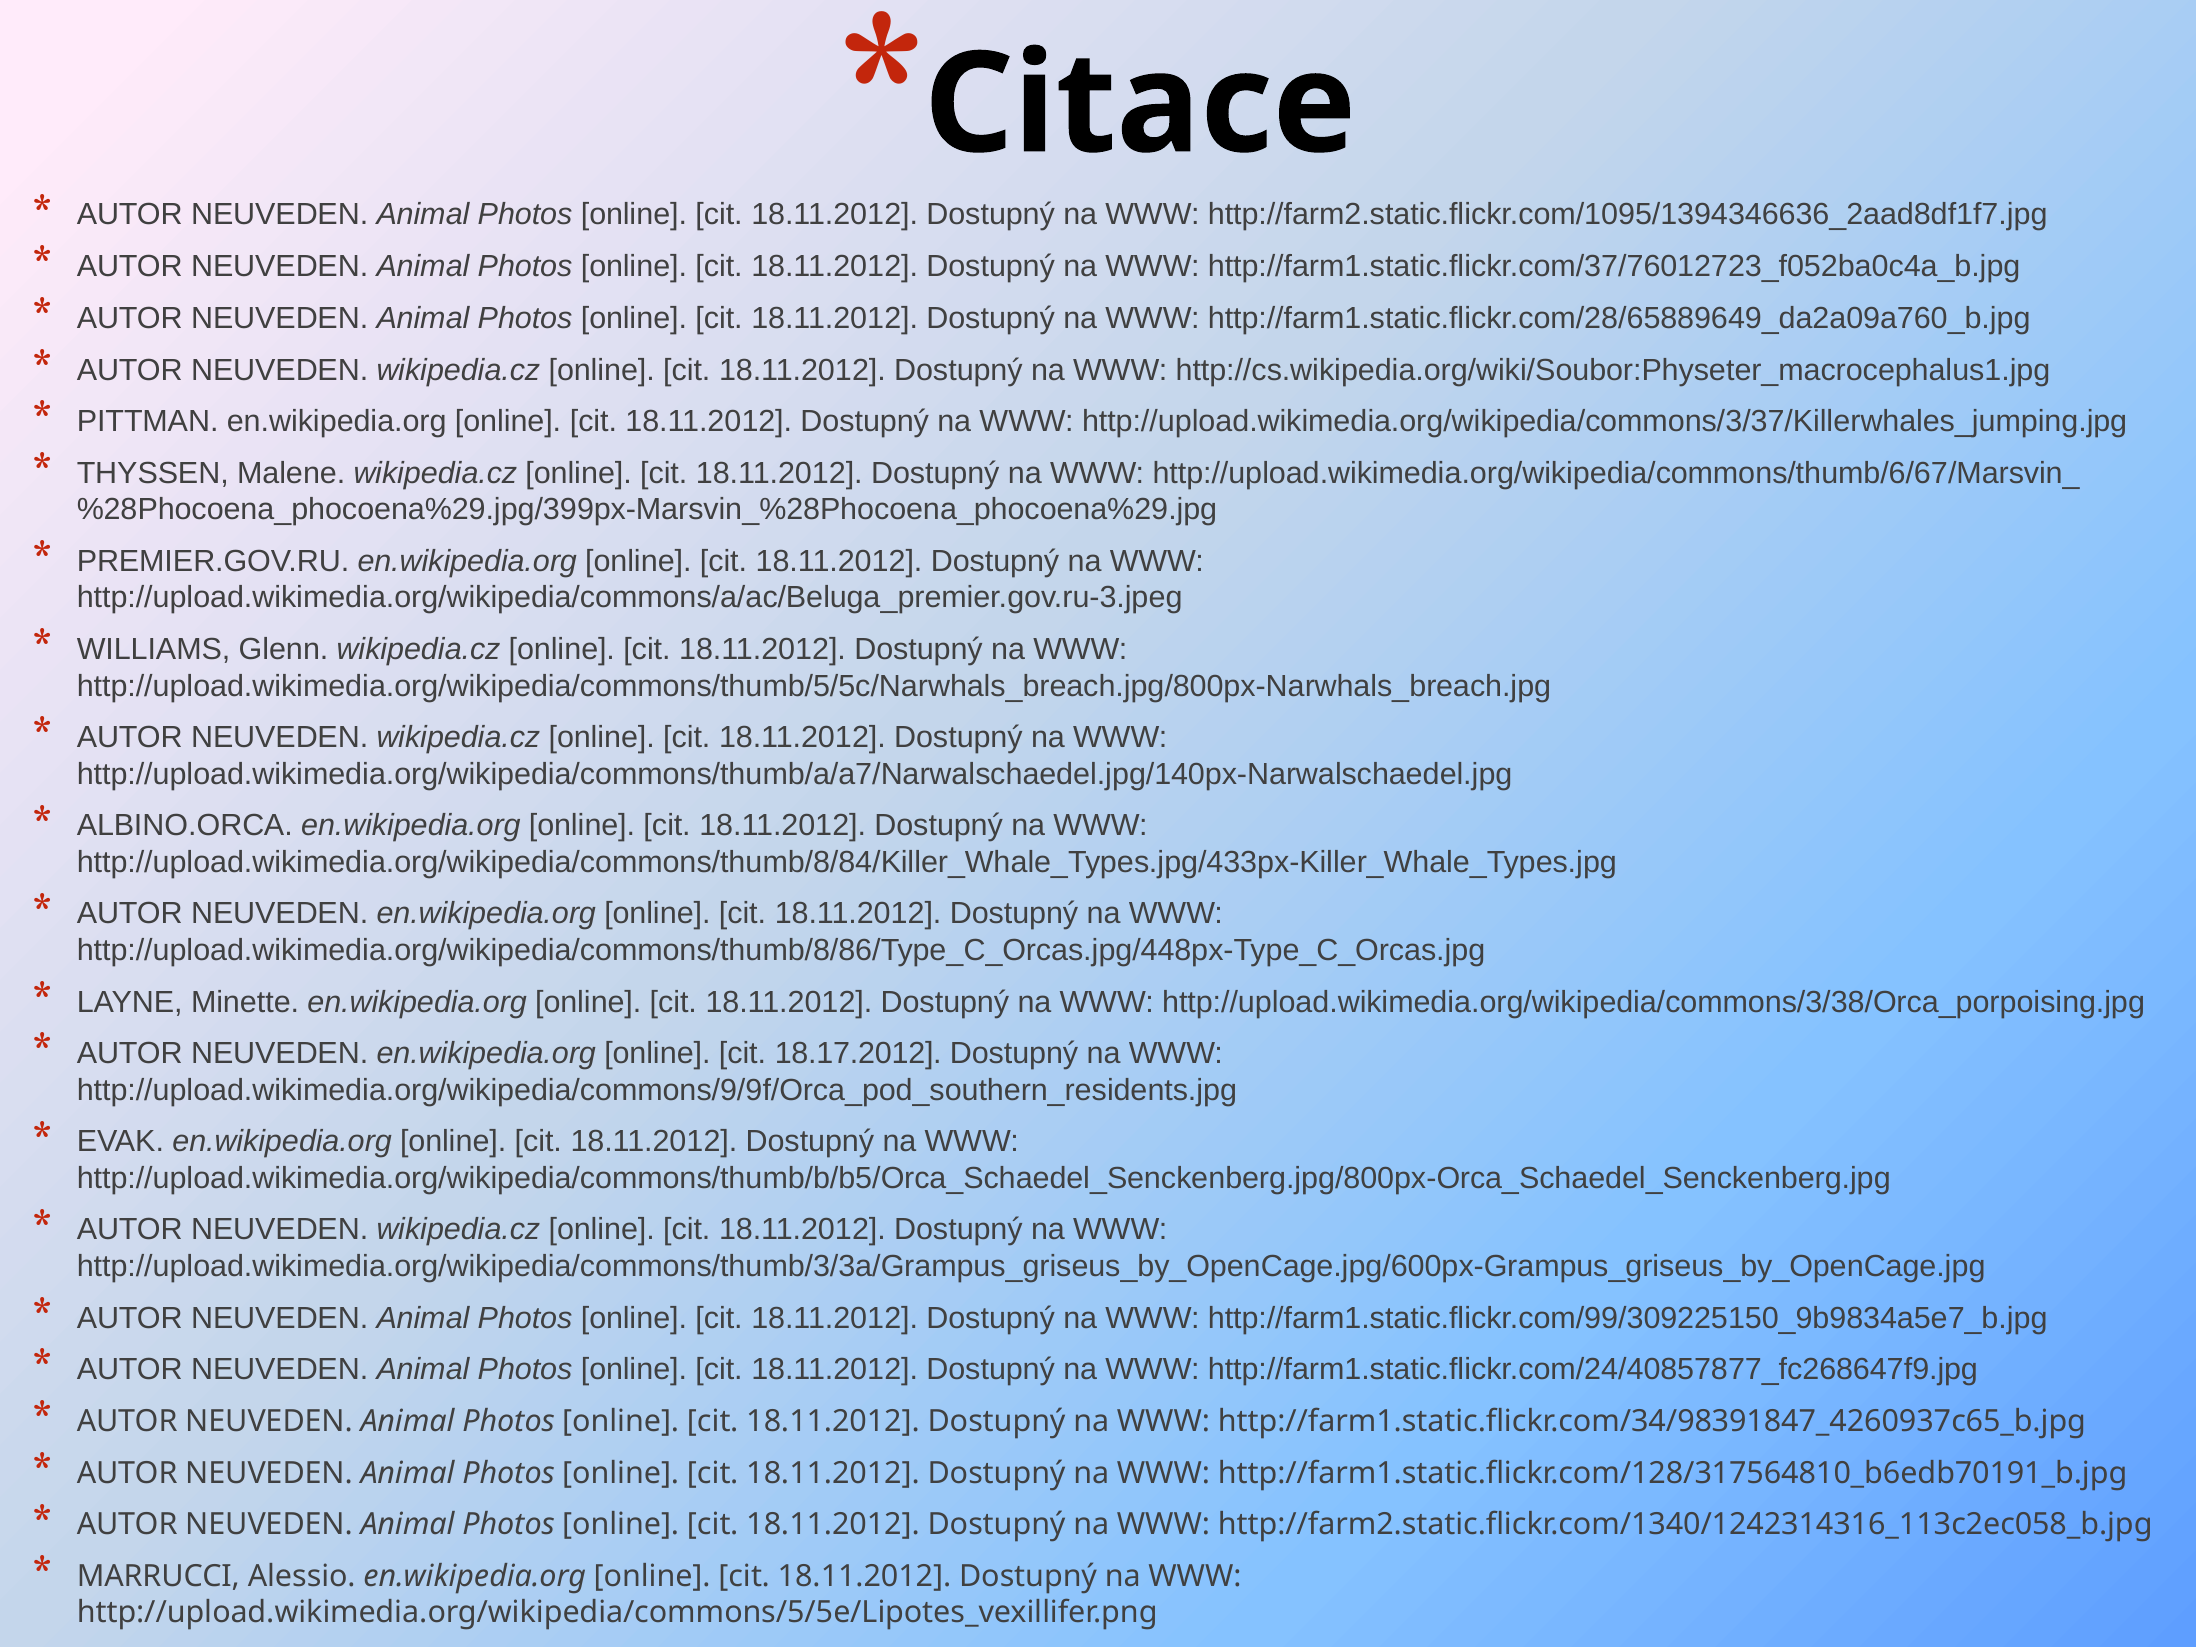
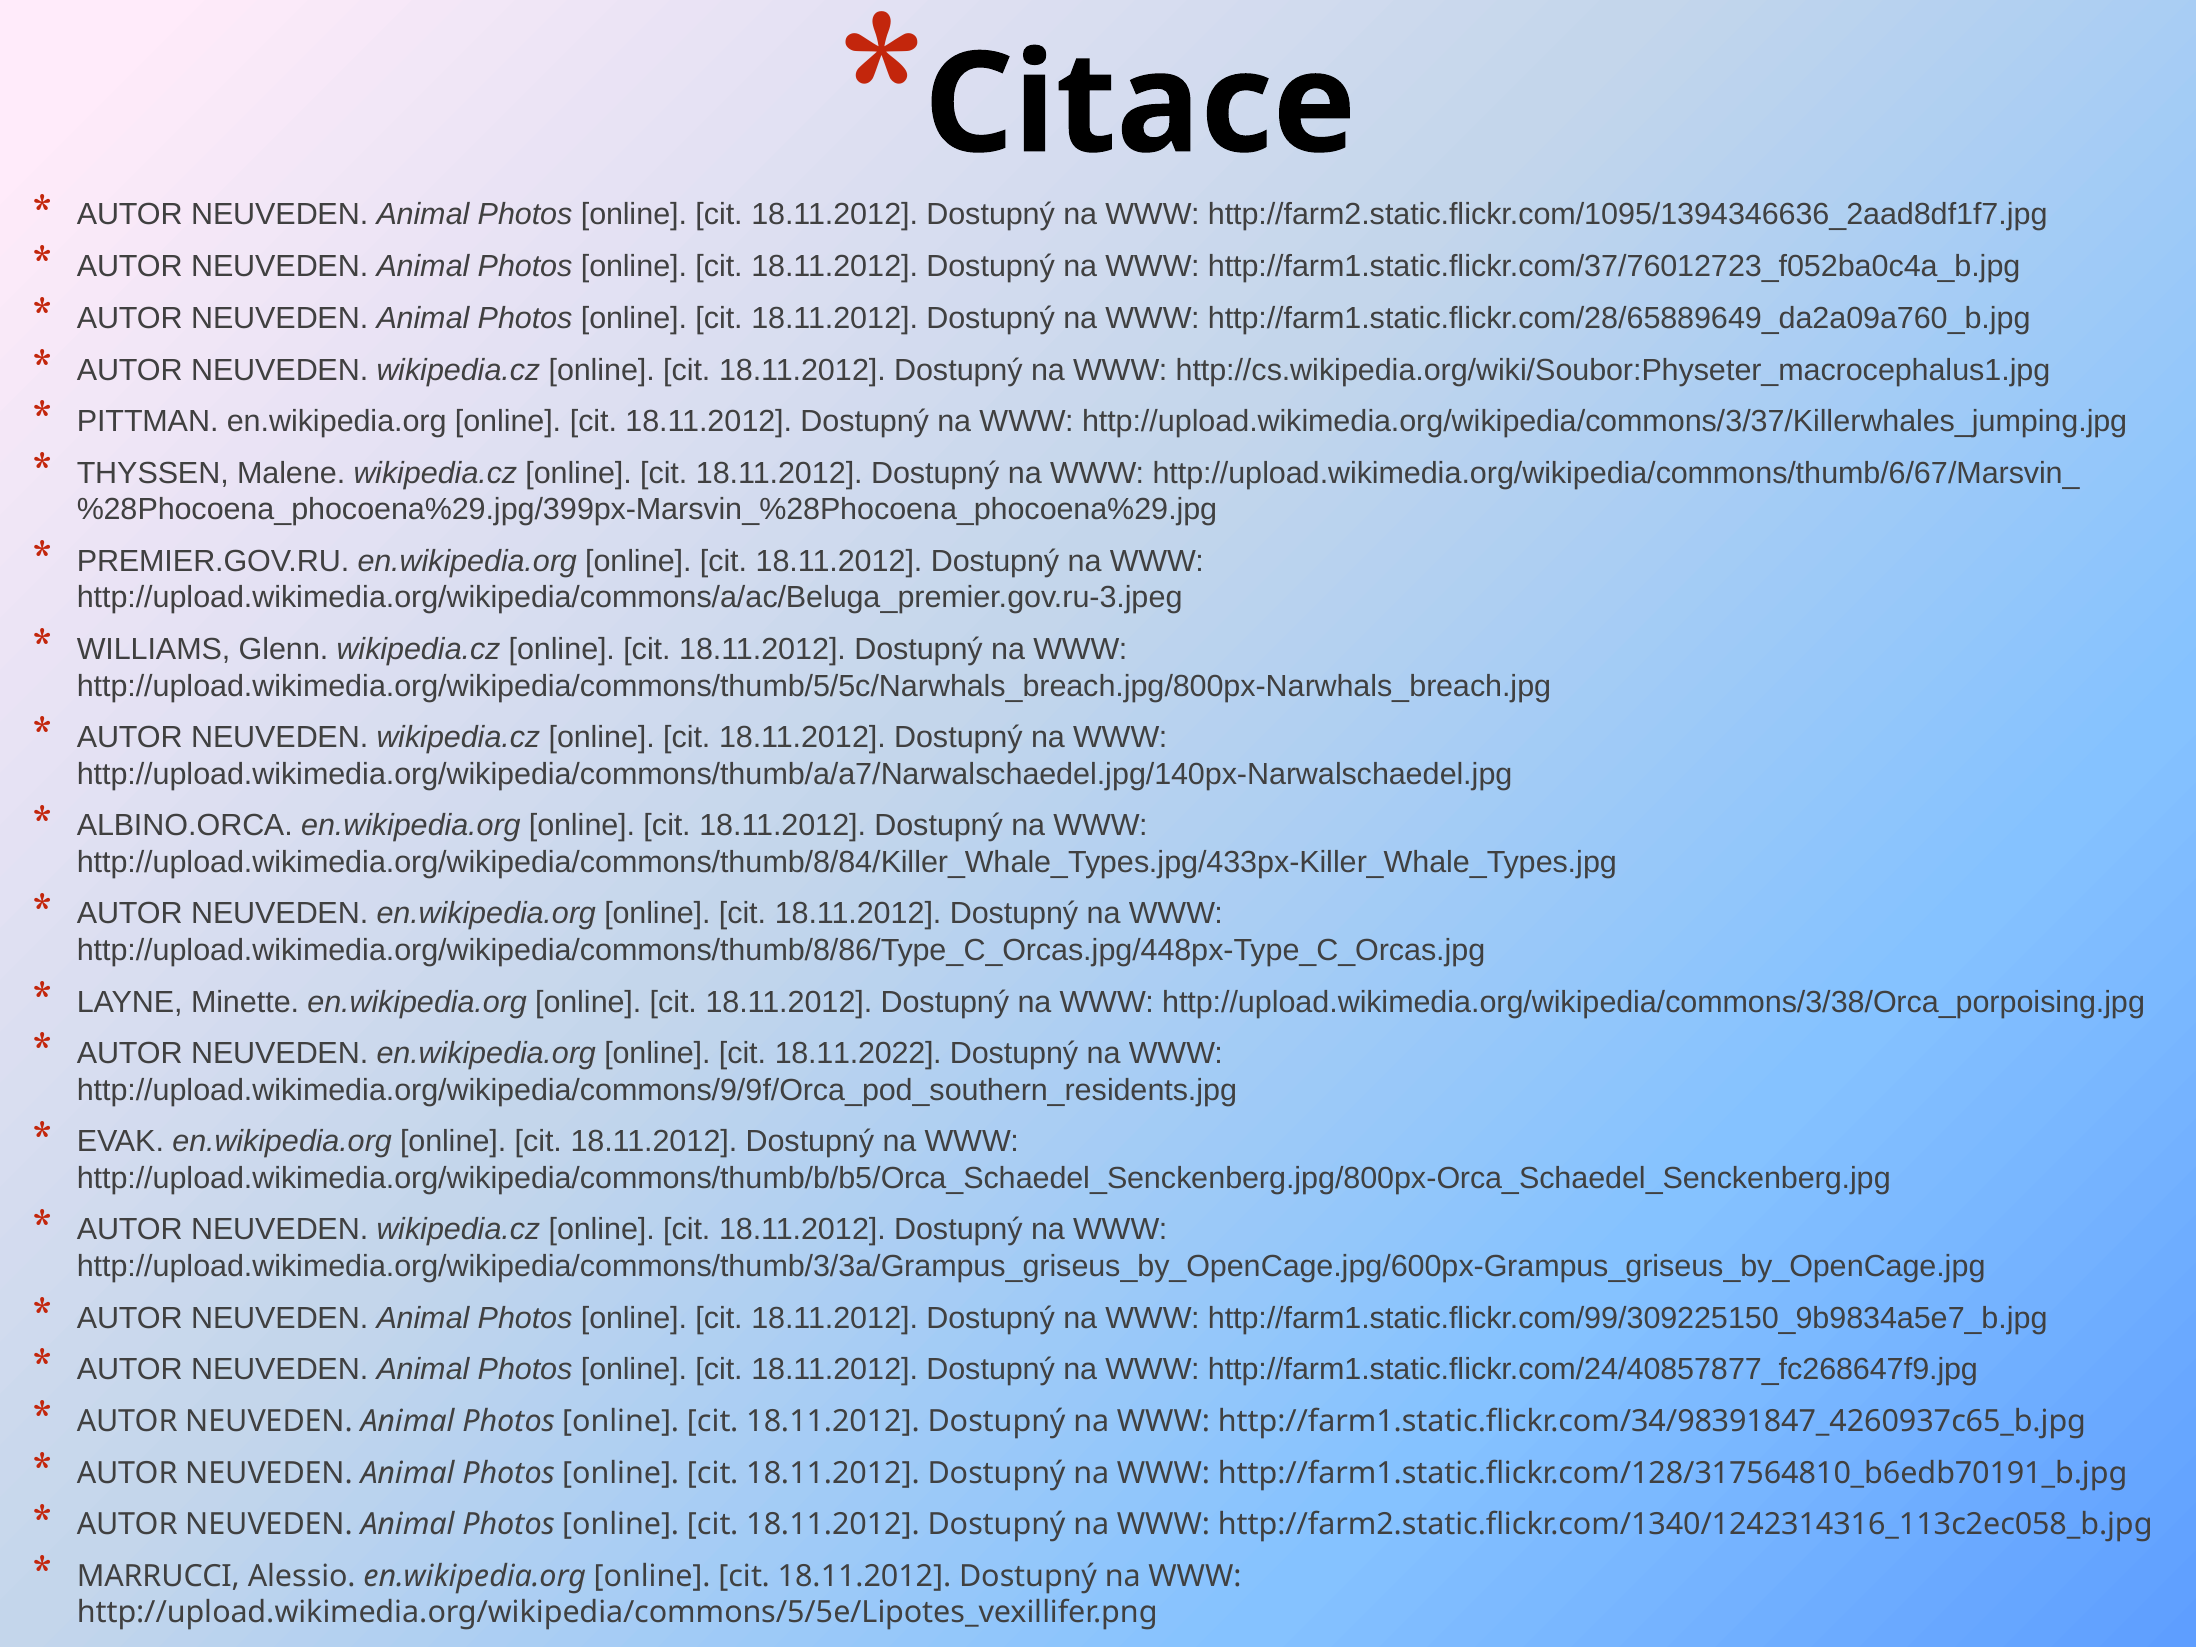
18.17.2012: 18.17.2012 -> 18.11.2022
